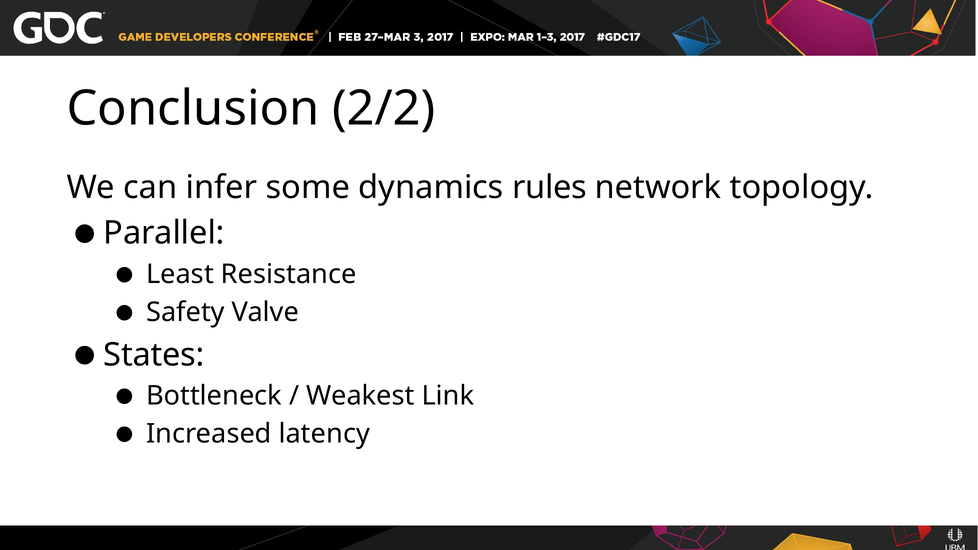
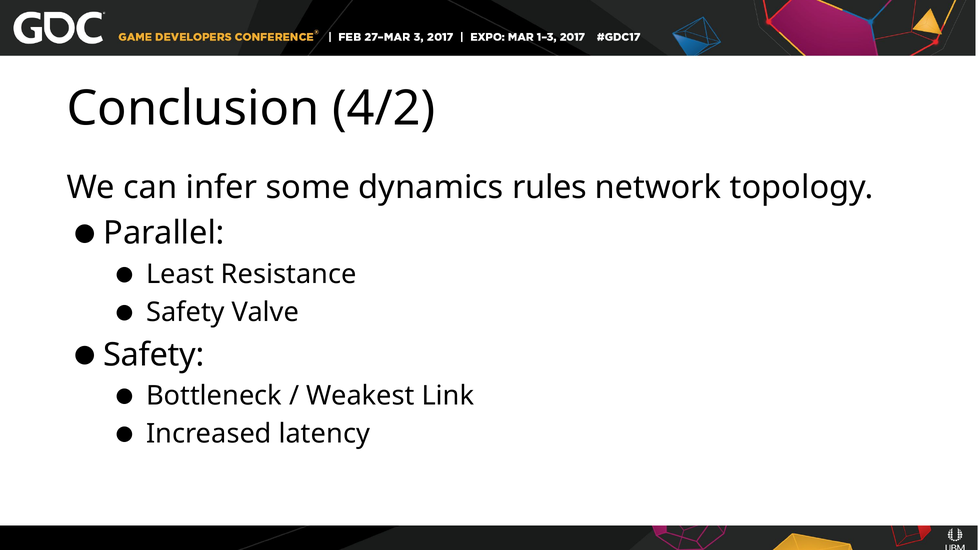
2/2: 2/2 -> 4/2
States at (154, 355): States -> Safety
